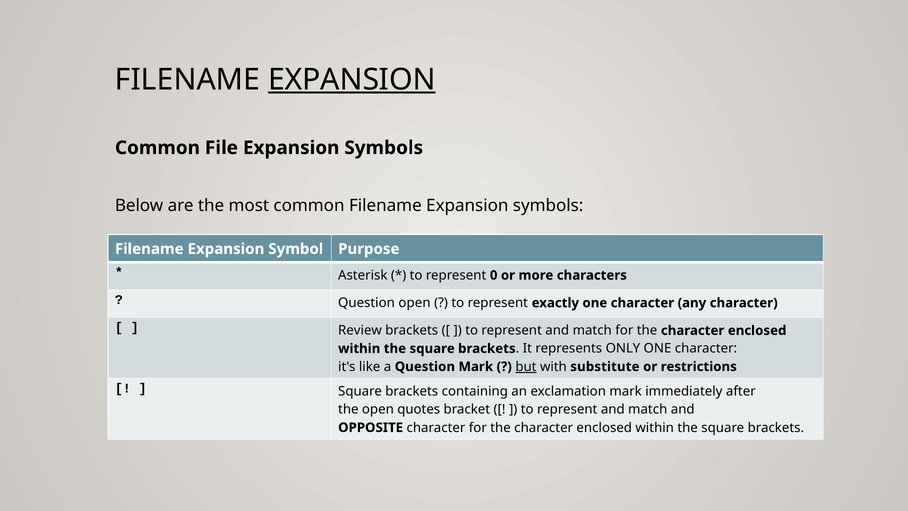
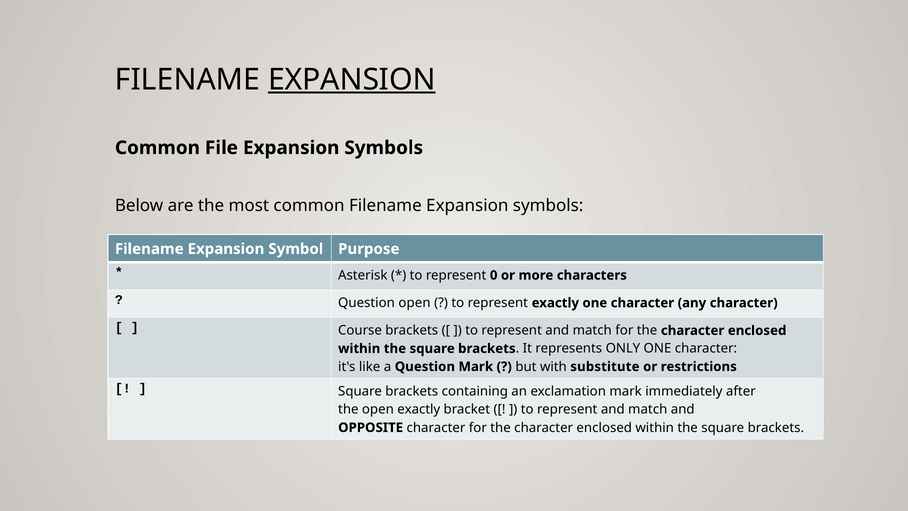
Review: Review -> Course
but underline: present -> none
open quotes: quotes -> exactly
